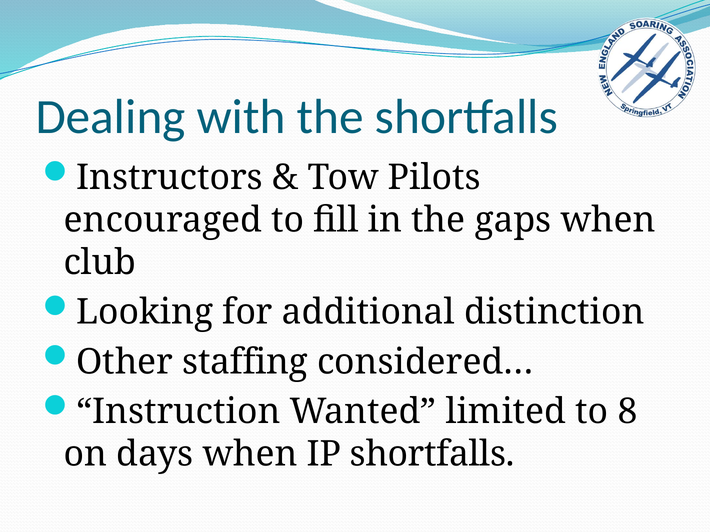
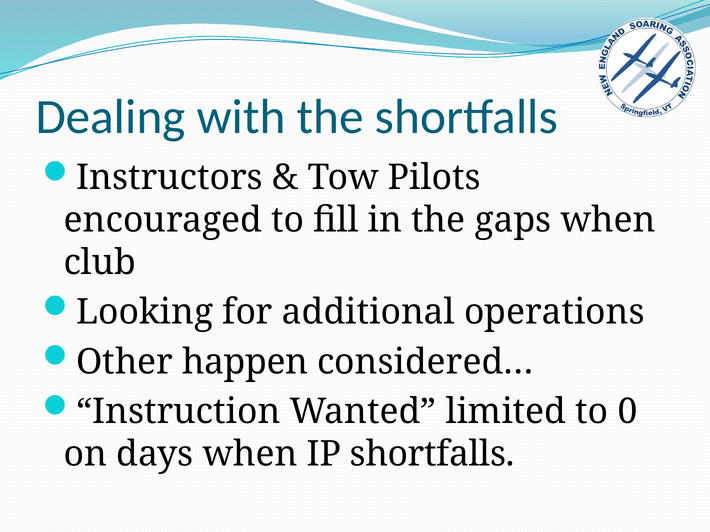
distinction: distinction -> operations
staffing: staffing -> happen
8: 8 -> 0
